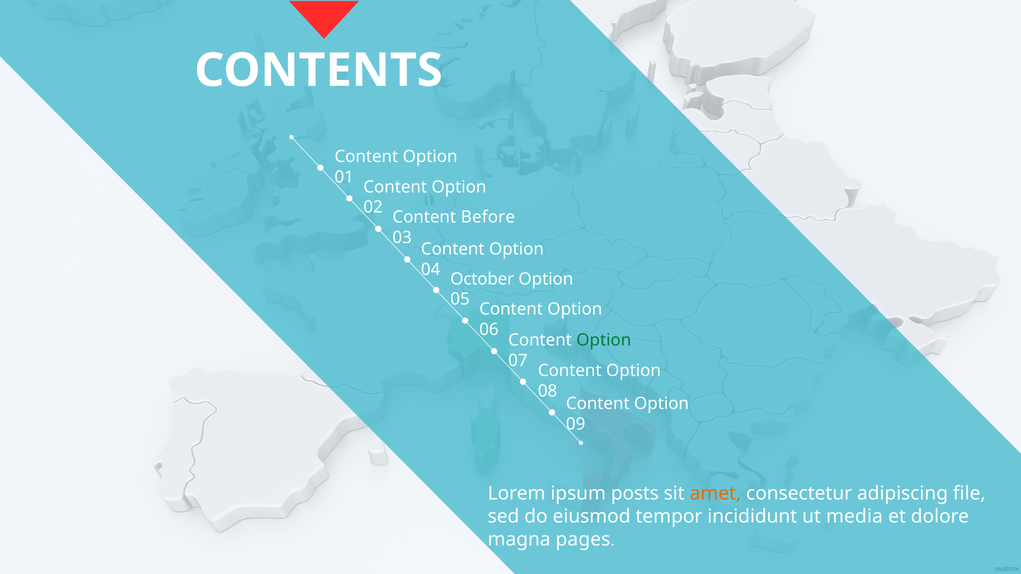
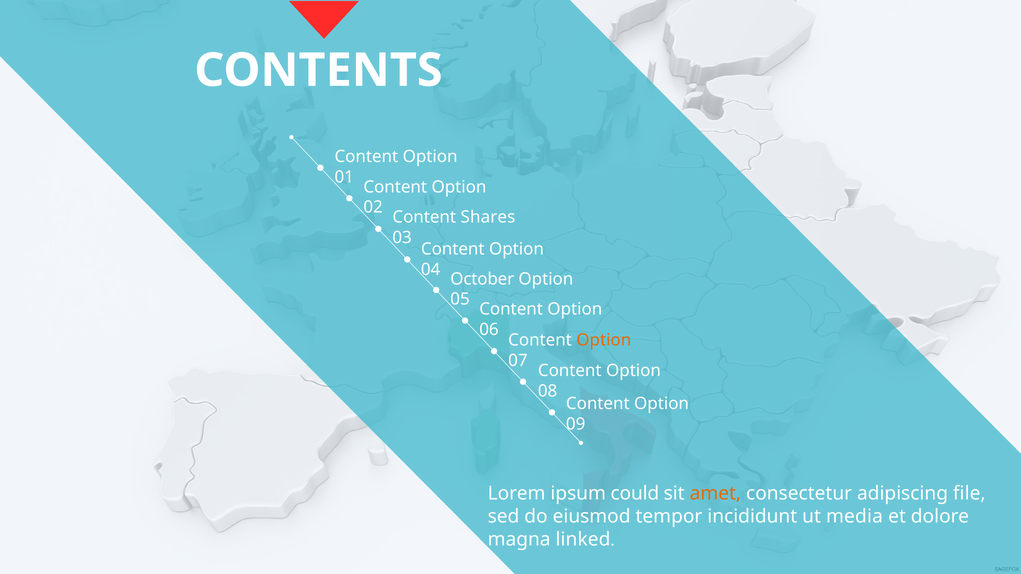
Before: Before -> Shares
Option at (604, 340) colour: green -> orange
posts: posts -> could
pages: pages -> linked
